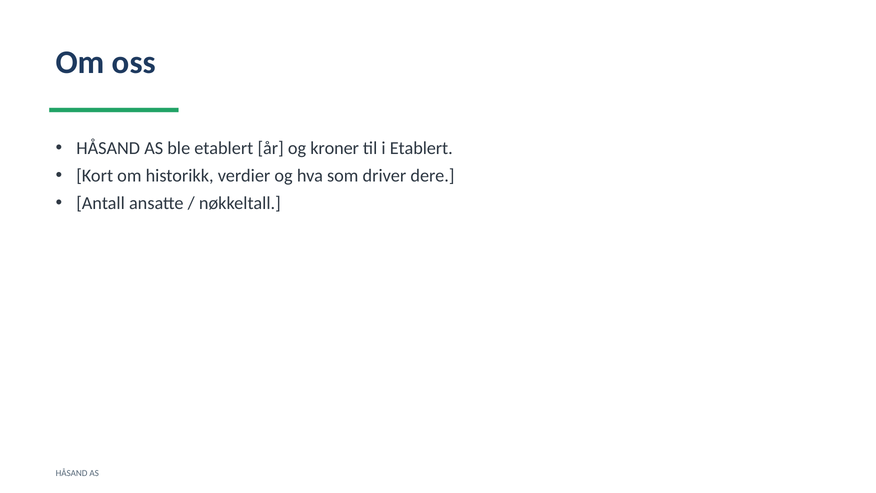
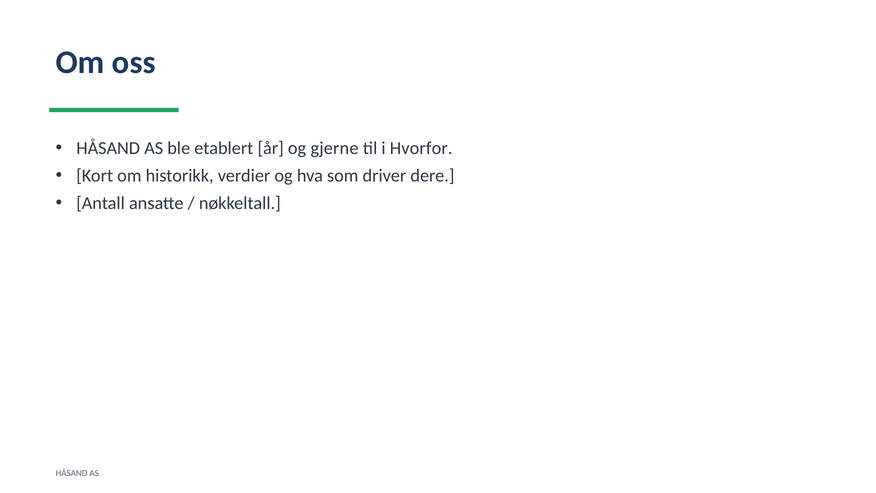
kroner: kroner -> gjerne
i Etablert: Etablert -> Hvorfor
